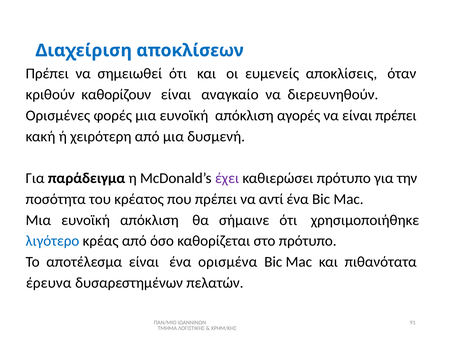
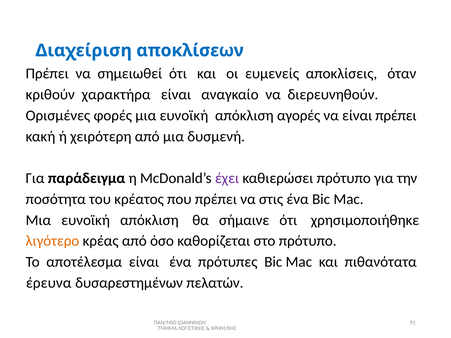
καθορίζουν: καθορίζουν -> χαρακτήρα
αντί: αντί -> στις
λιγότερο colour: blue -> orange
ορισμένα: ορισμένα -> πρότυπες
